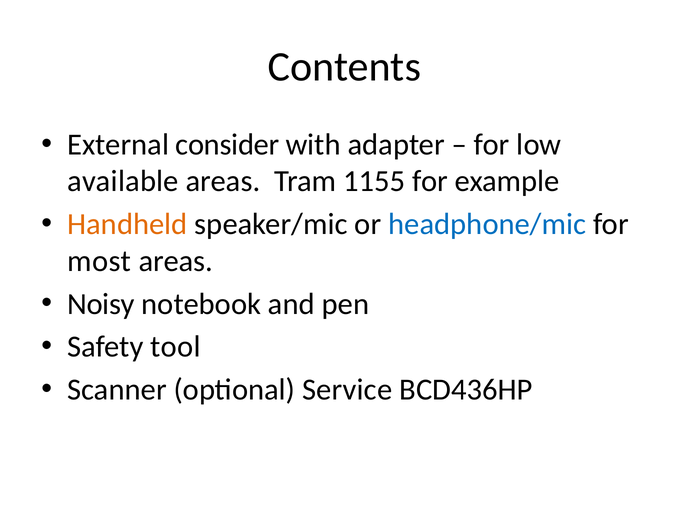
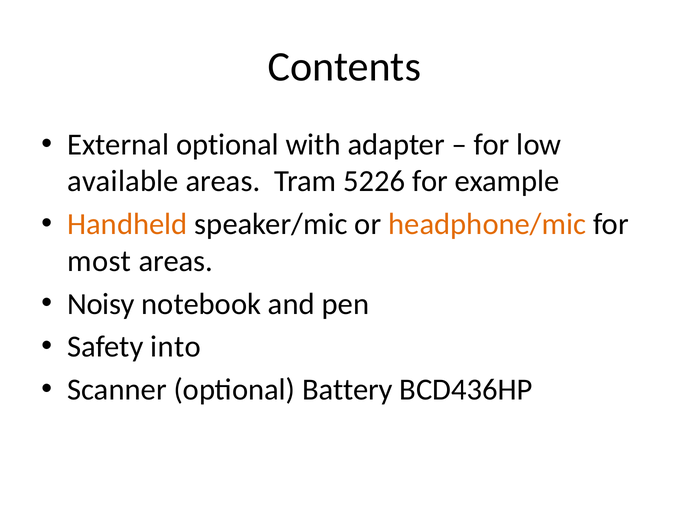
External consider: consider -> optional
1155: 1155 -> 5226
headphone/mic colour: blue -> orange
tool: tool -> into
Service: Service -> Battery
